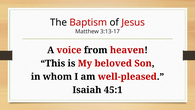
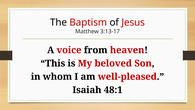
45:1: 45:1 -> 48:1
